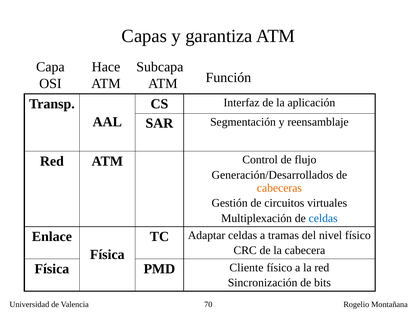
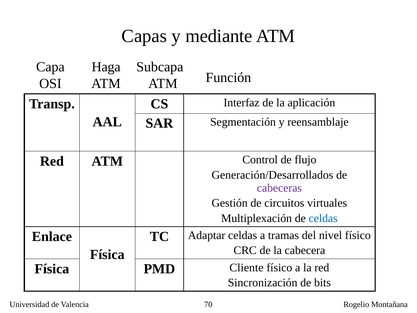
garantiza: garantiza -> mediante
Hace: Hace -> Haga
cabeceras colour: orange -> purple
